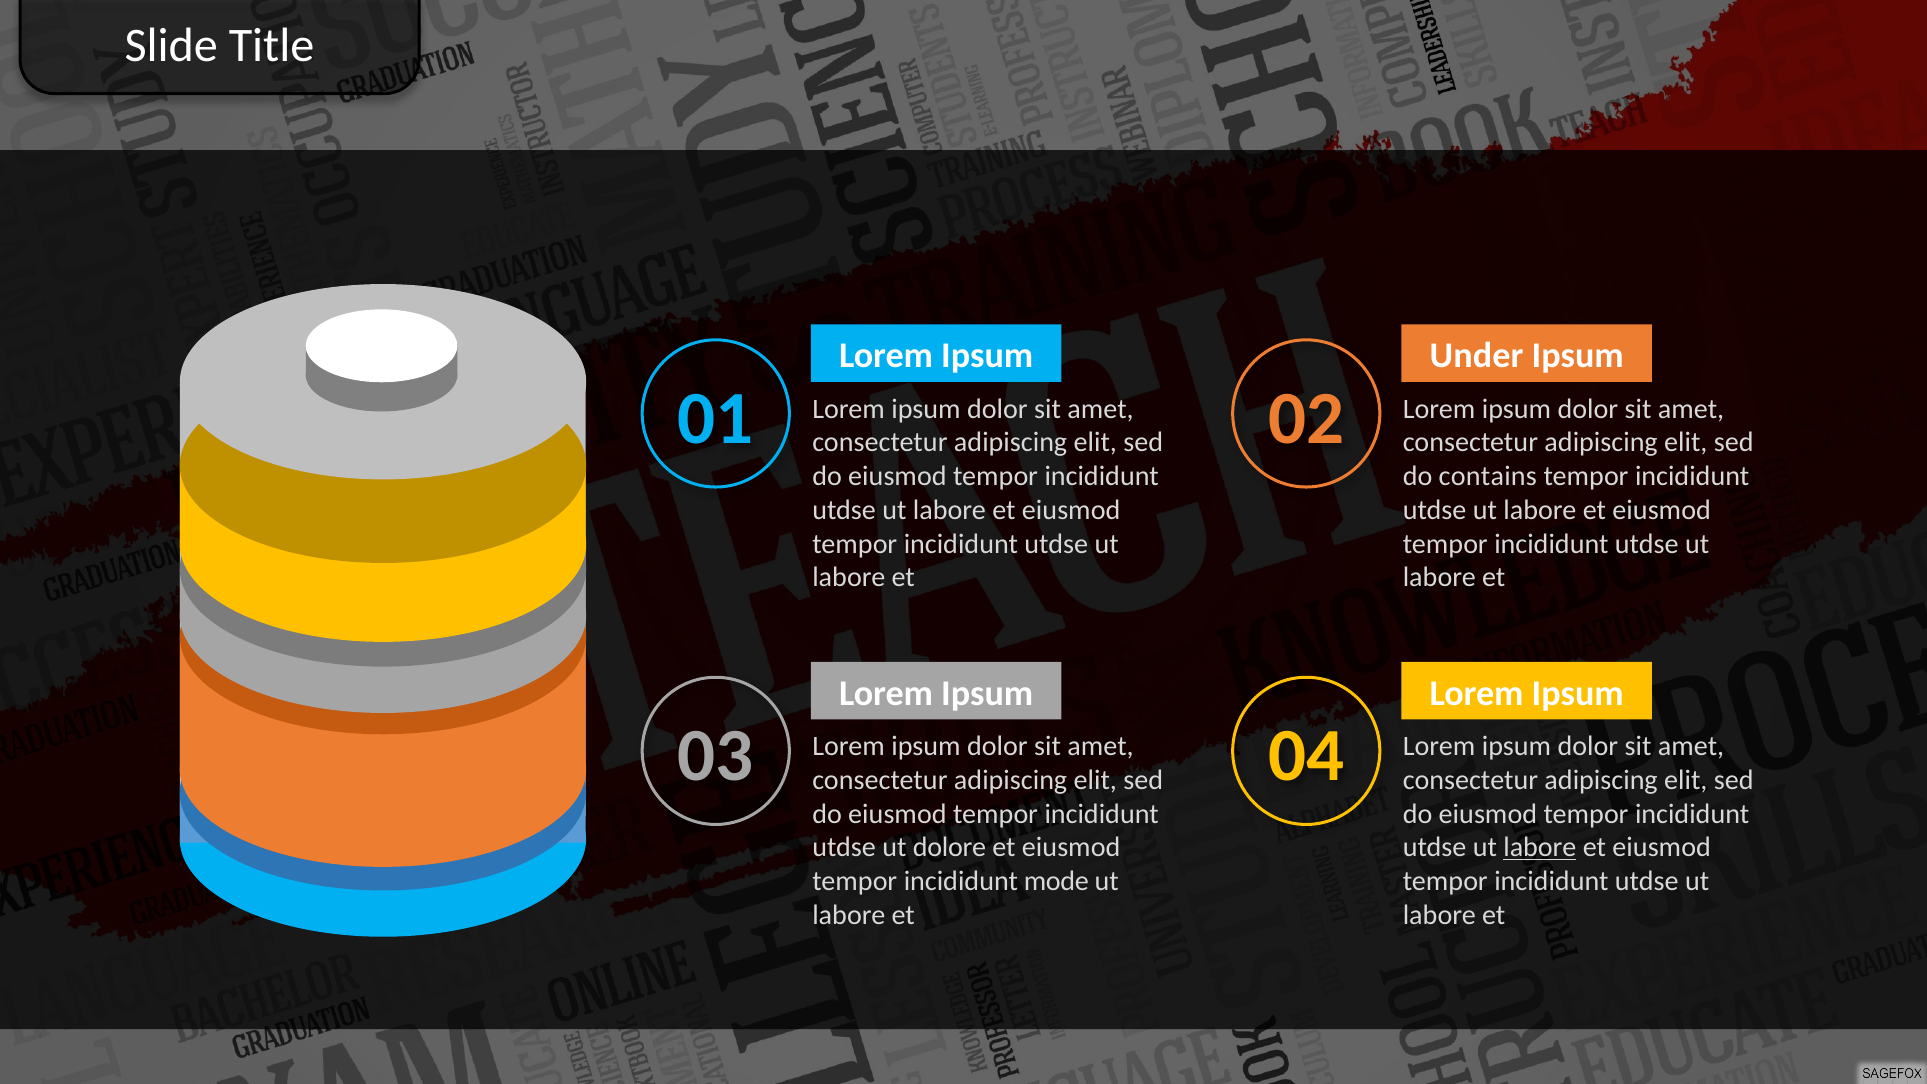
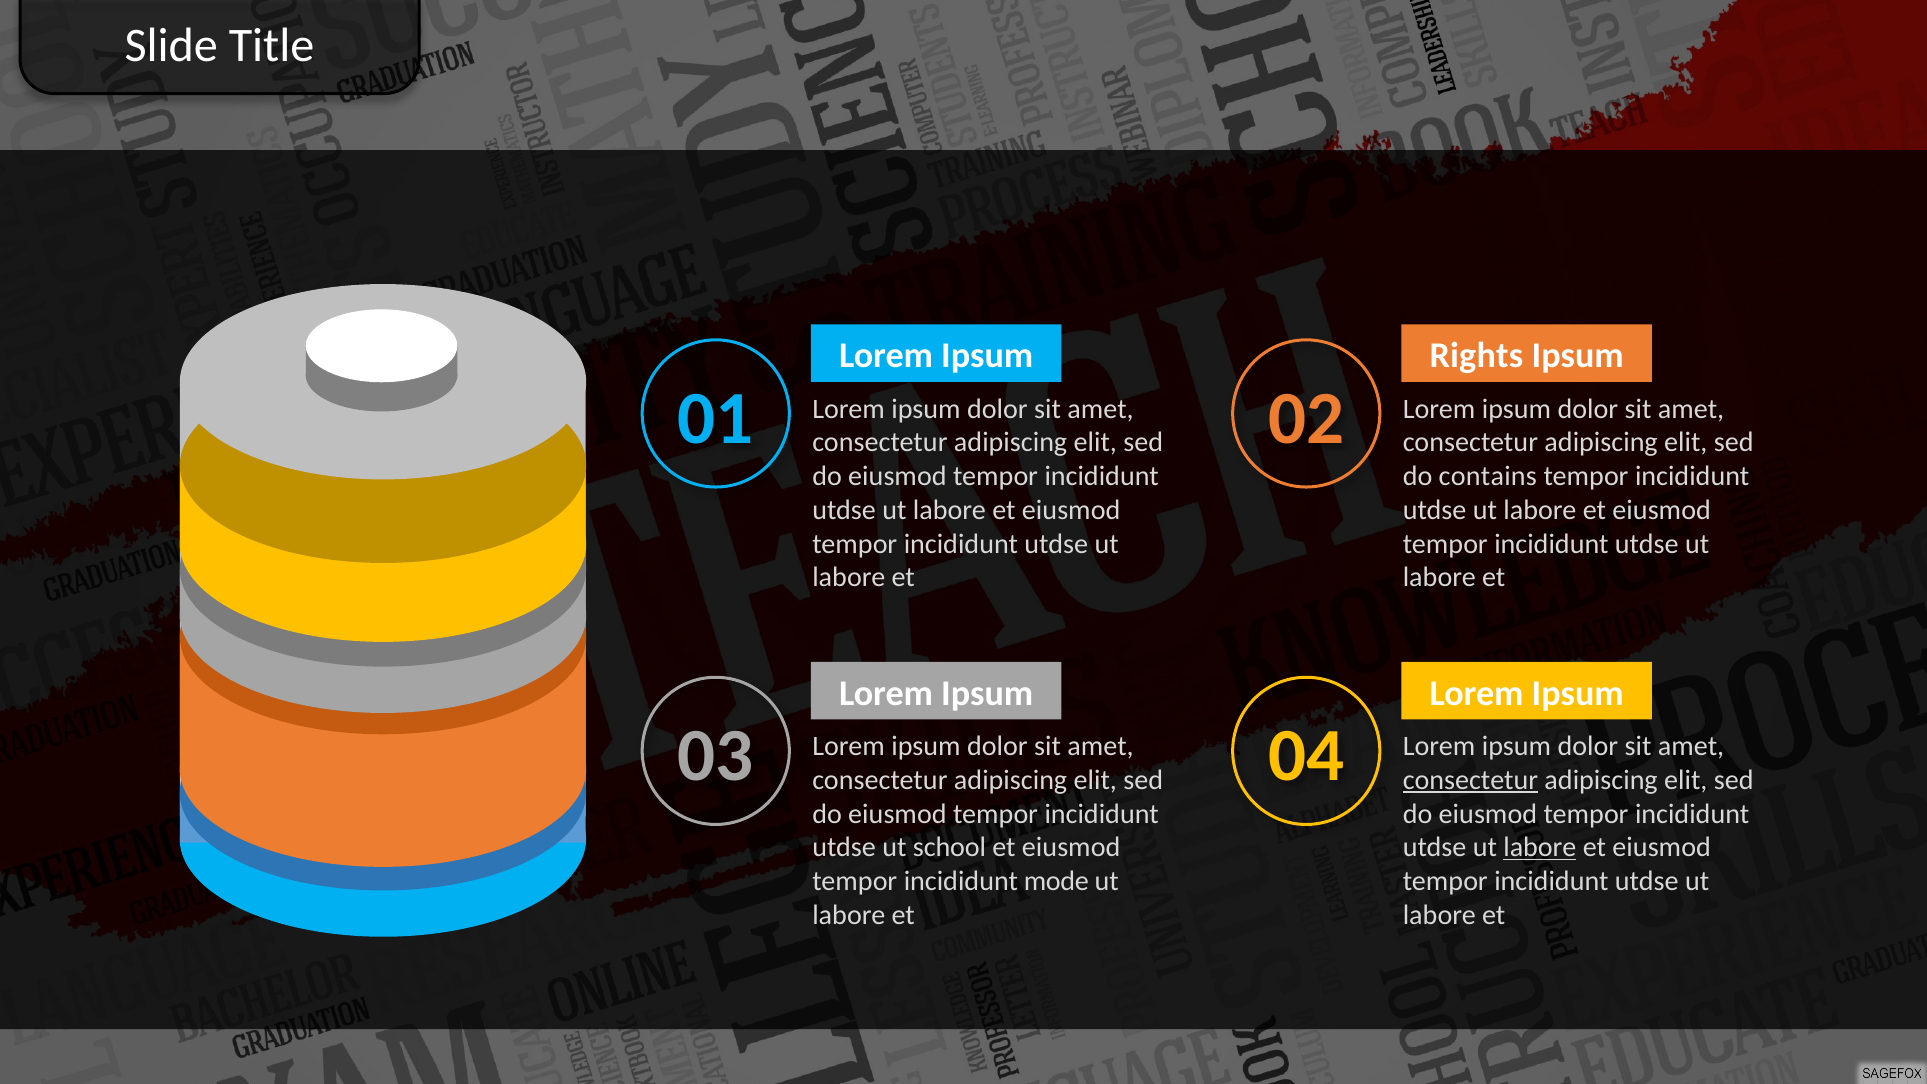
Under: Under -> Rights
consectetur at (1470, 780) underline: none -> present
dolore: dolore -> school
